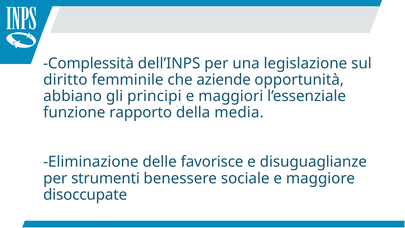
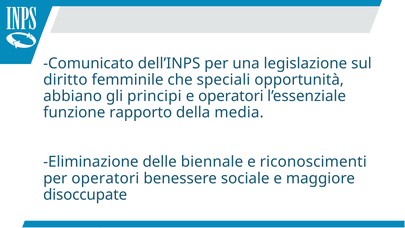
Complessità: Complessità -> Comunicato
aziende: aziende -> speciali
e maggiori: maggiori -> operatori
favorisce: favorisce -> biennale
disuguaglianze: disuguaglianze -> riconoscimenti
per strumenti: strumenti -> operatori
